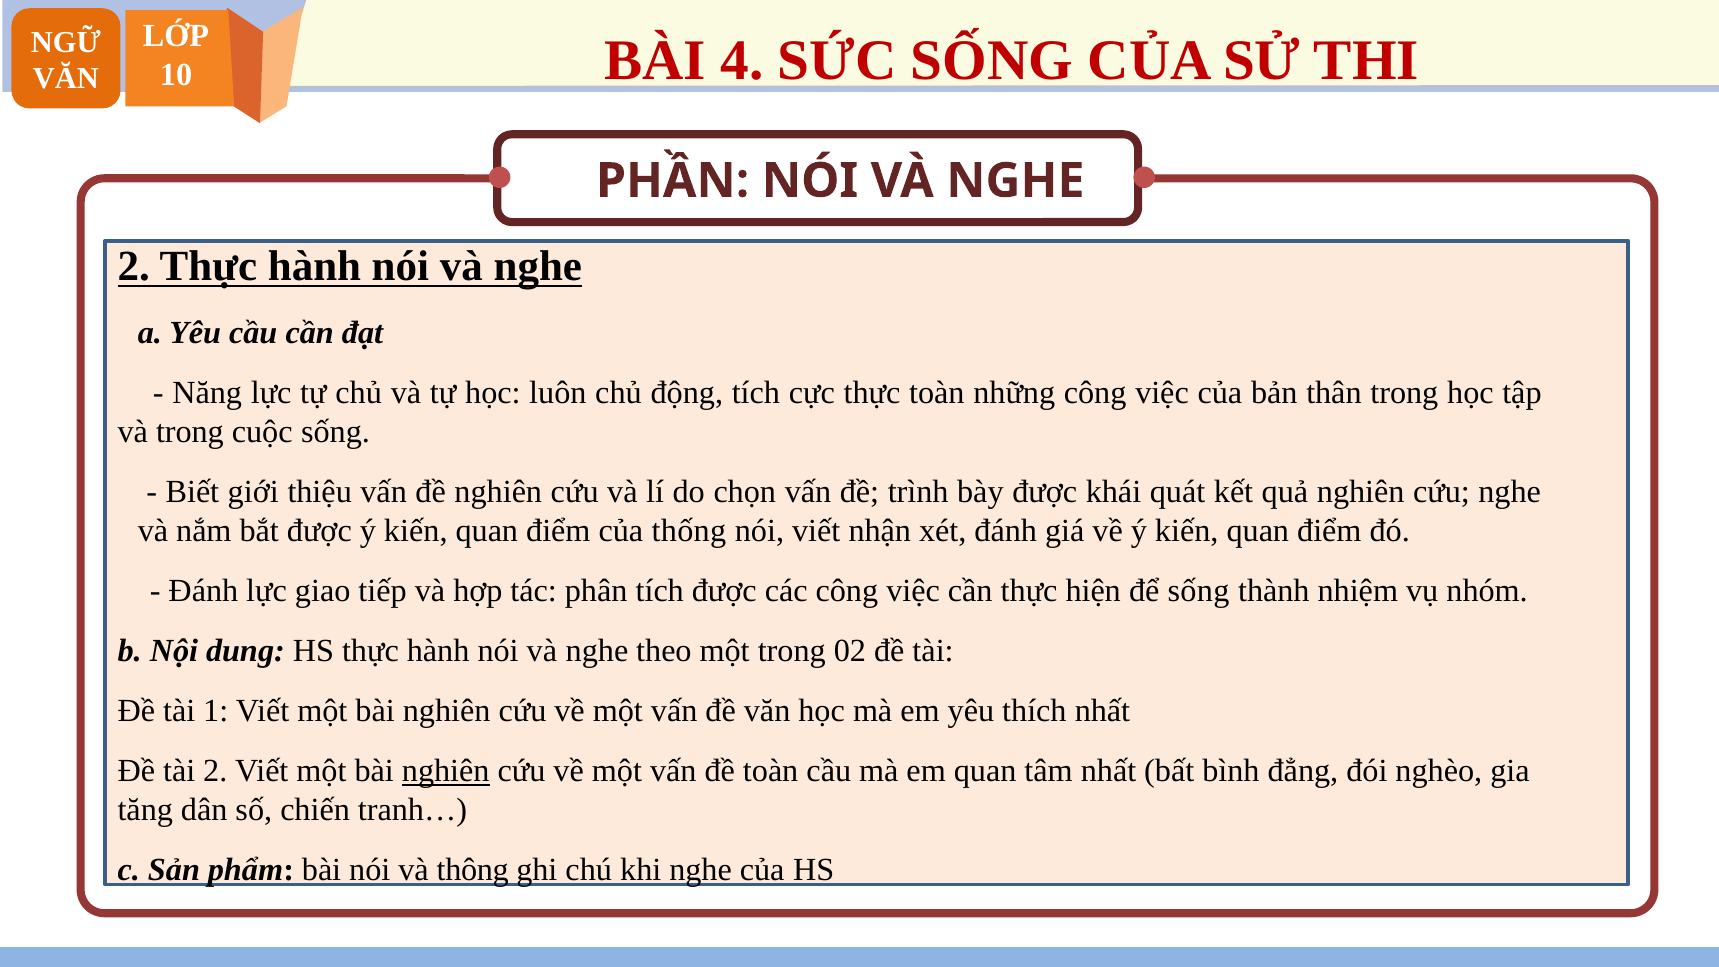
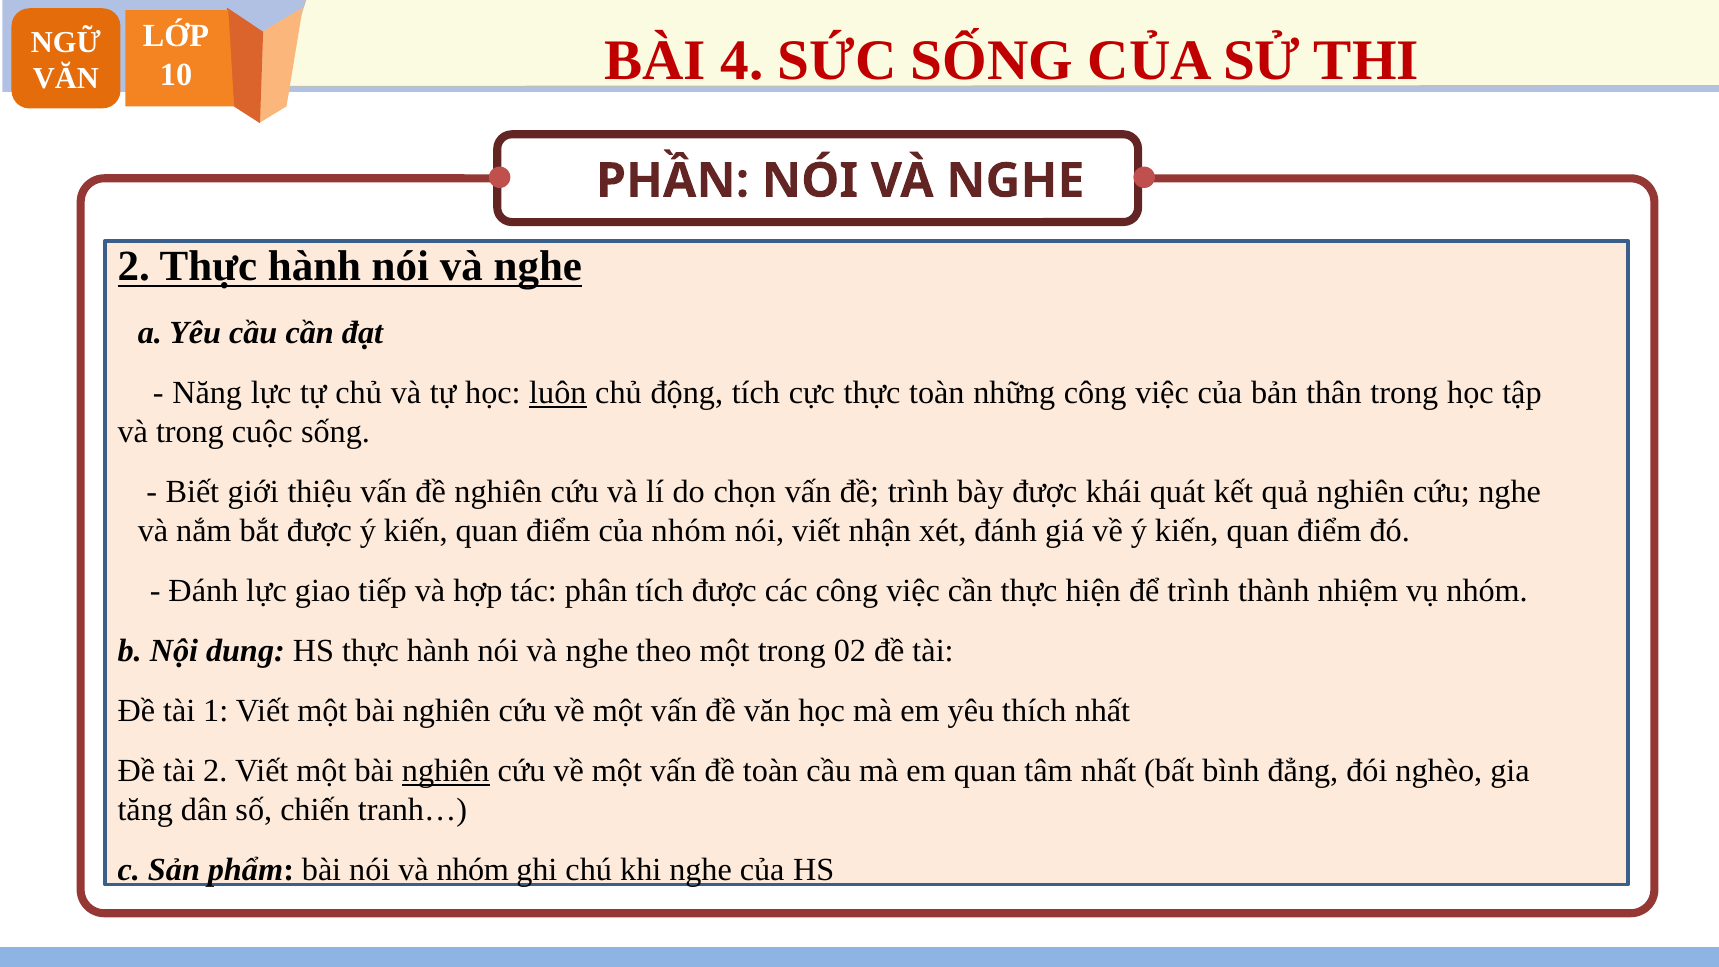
luôn underline: none -> present
của thống: thống -> nhóm
để sống: sống -> trình
và thông: thông -> nhóm
